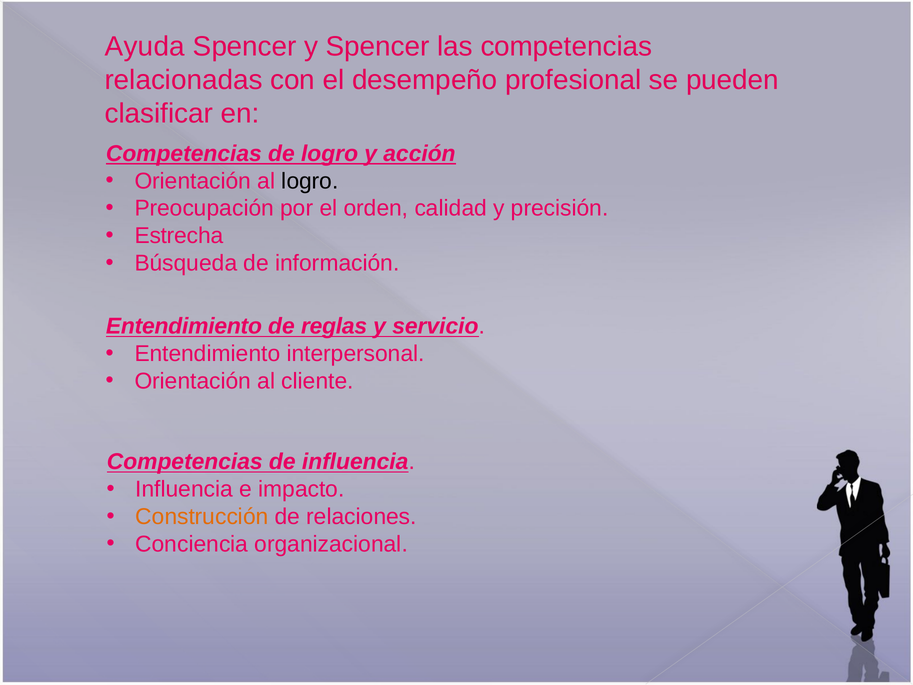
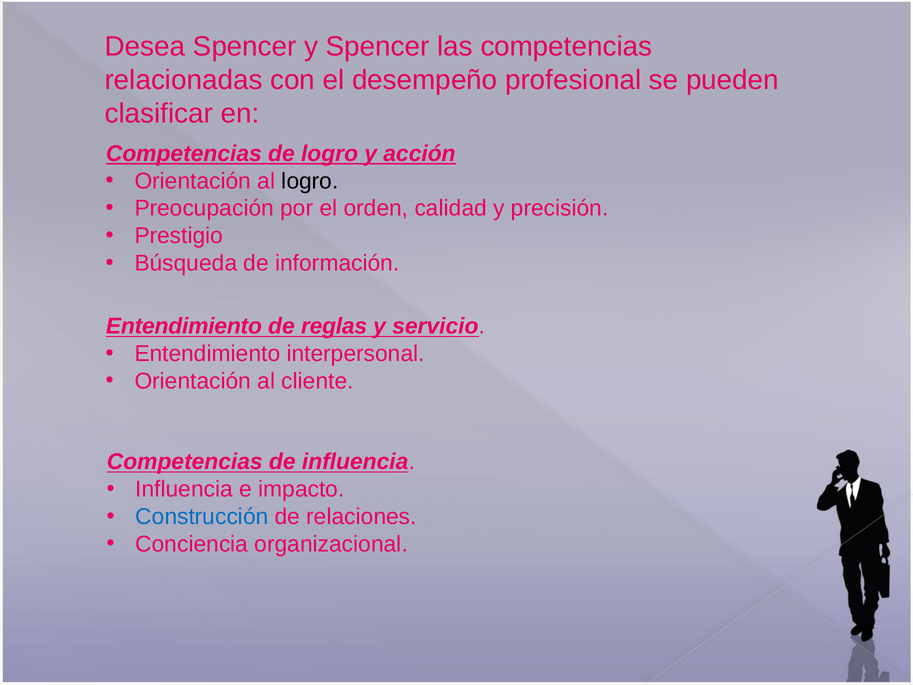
Ayuda: Ayuda -> Desea
Estrecha: Estrecha -> Prestigio
Construcción colour: orange -> blue
